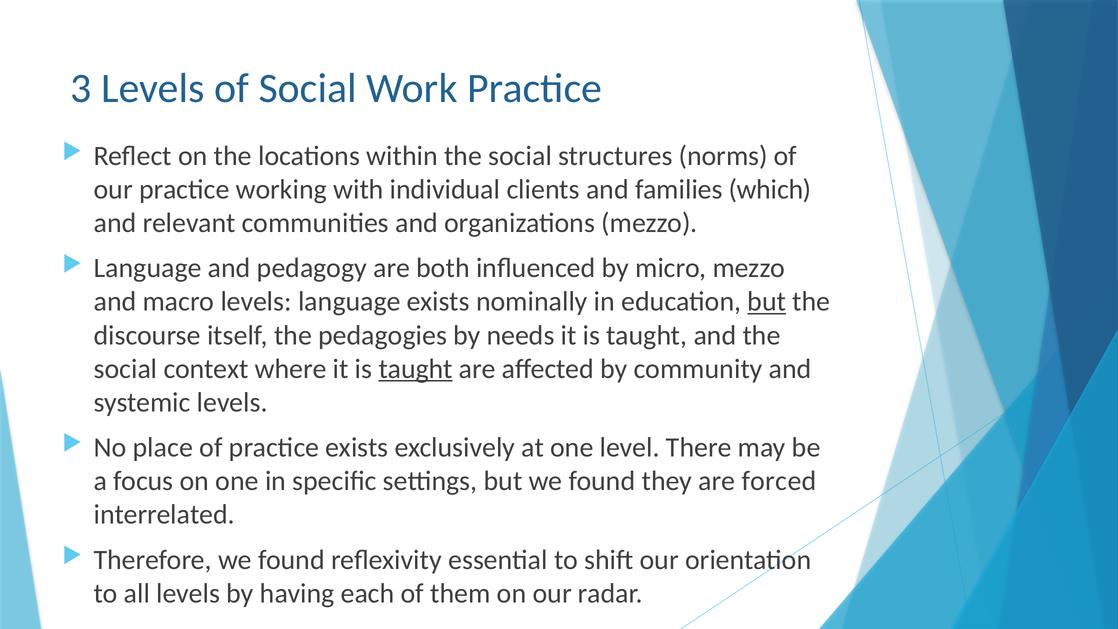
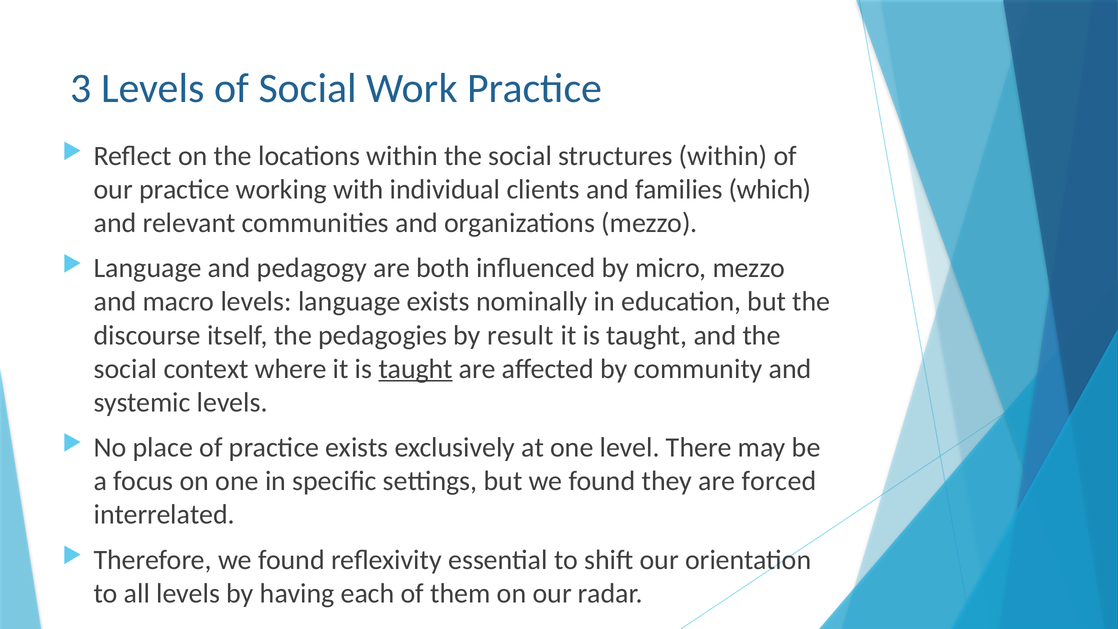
structures norms: norms -> within
but at (767, 302) underline: present -> none
needs: needs -> result
